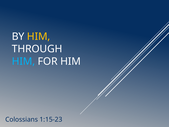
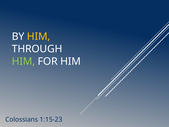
HIM at (23, 61) colour: light blue -> light green
